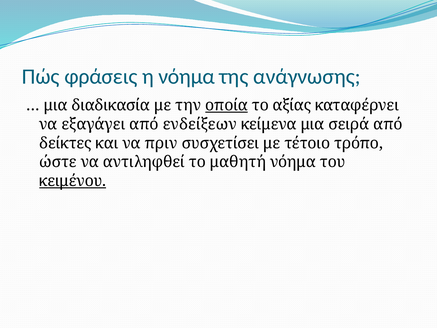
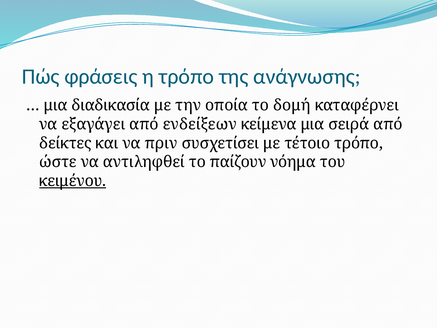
η νόημα: νόημα -> τρόπο
οποία underline: present -> none
αξίας: αξίας -> δομή
μαθητή: μαθητή -> παίζουν
